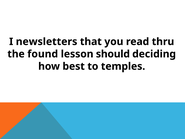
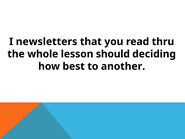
found: found -> whole
temples: temples -> another
